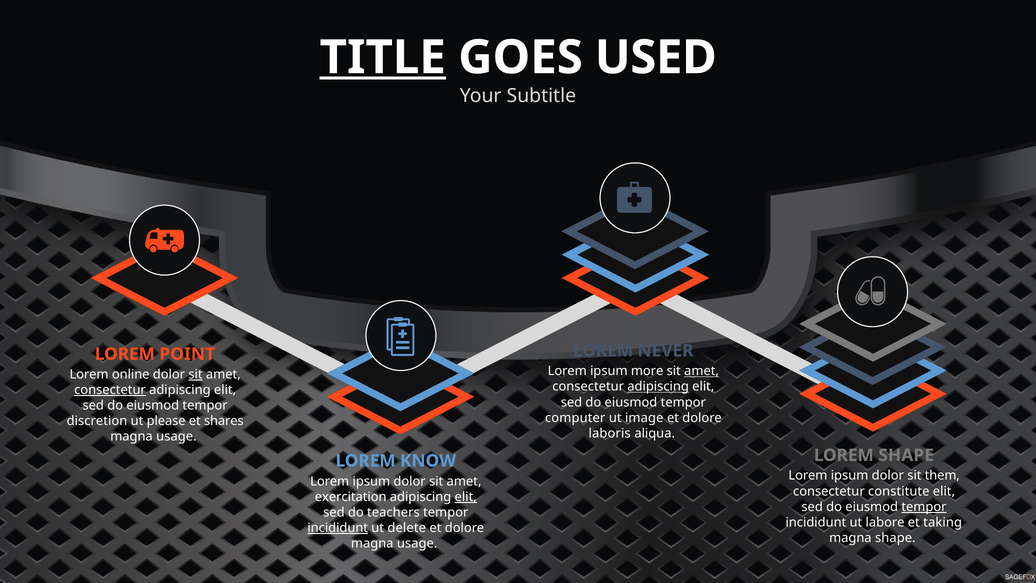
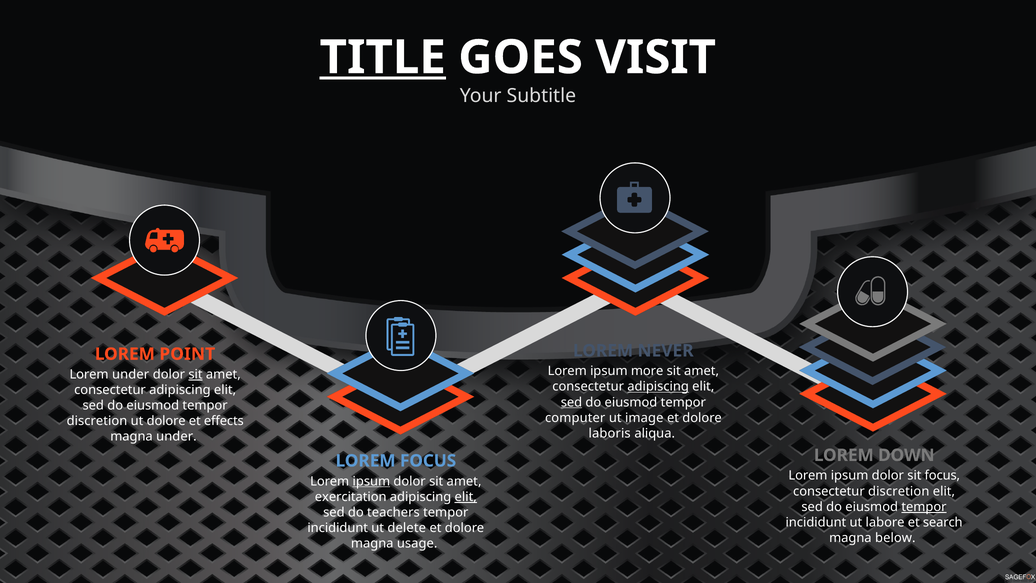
USED: USED -> VISIT
amet at (702, 371) underline: present -> none
Lorem online: online -> under
consectetur at (110, 390) underline: present -> none
sed at (571, 402) underline: none -> present
ut please: please -> dolore
shares: shares -> effects
usage at (176, 437): usage -> under
LOREM SHAPE: SHAPE -> DOWN
LOREM KNOW: KNOW -> FOCUS
sit them: them -> focus
ipsum at (371, 481) underline: none -> present
consectetur constitute: constitute -> discretion
taking: taking -> search
incididunt at (338, 528) underline: present -> none
magna shape: shape -> below
